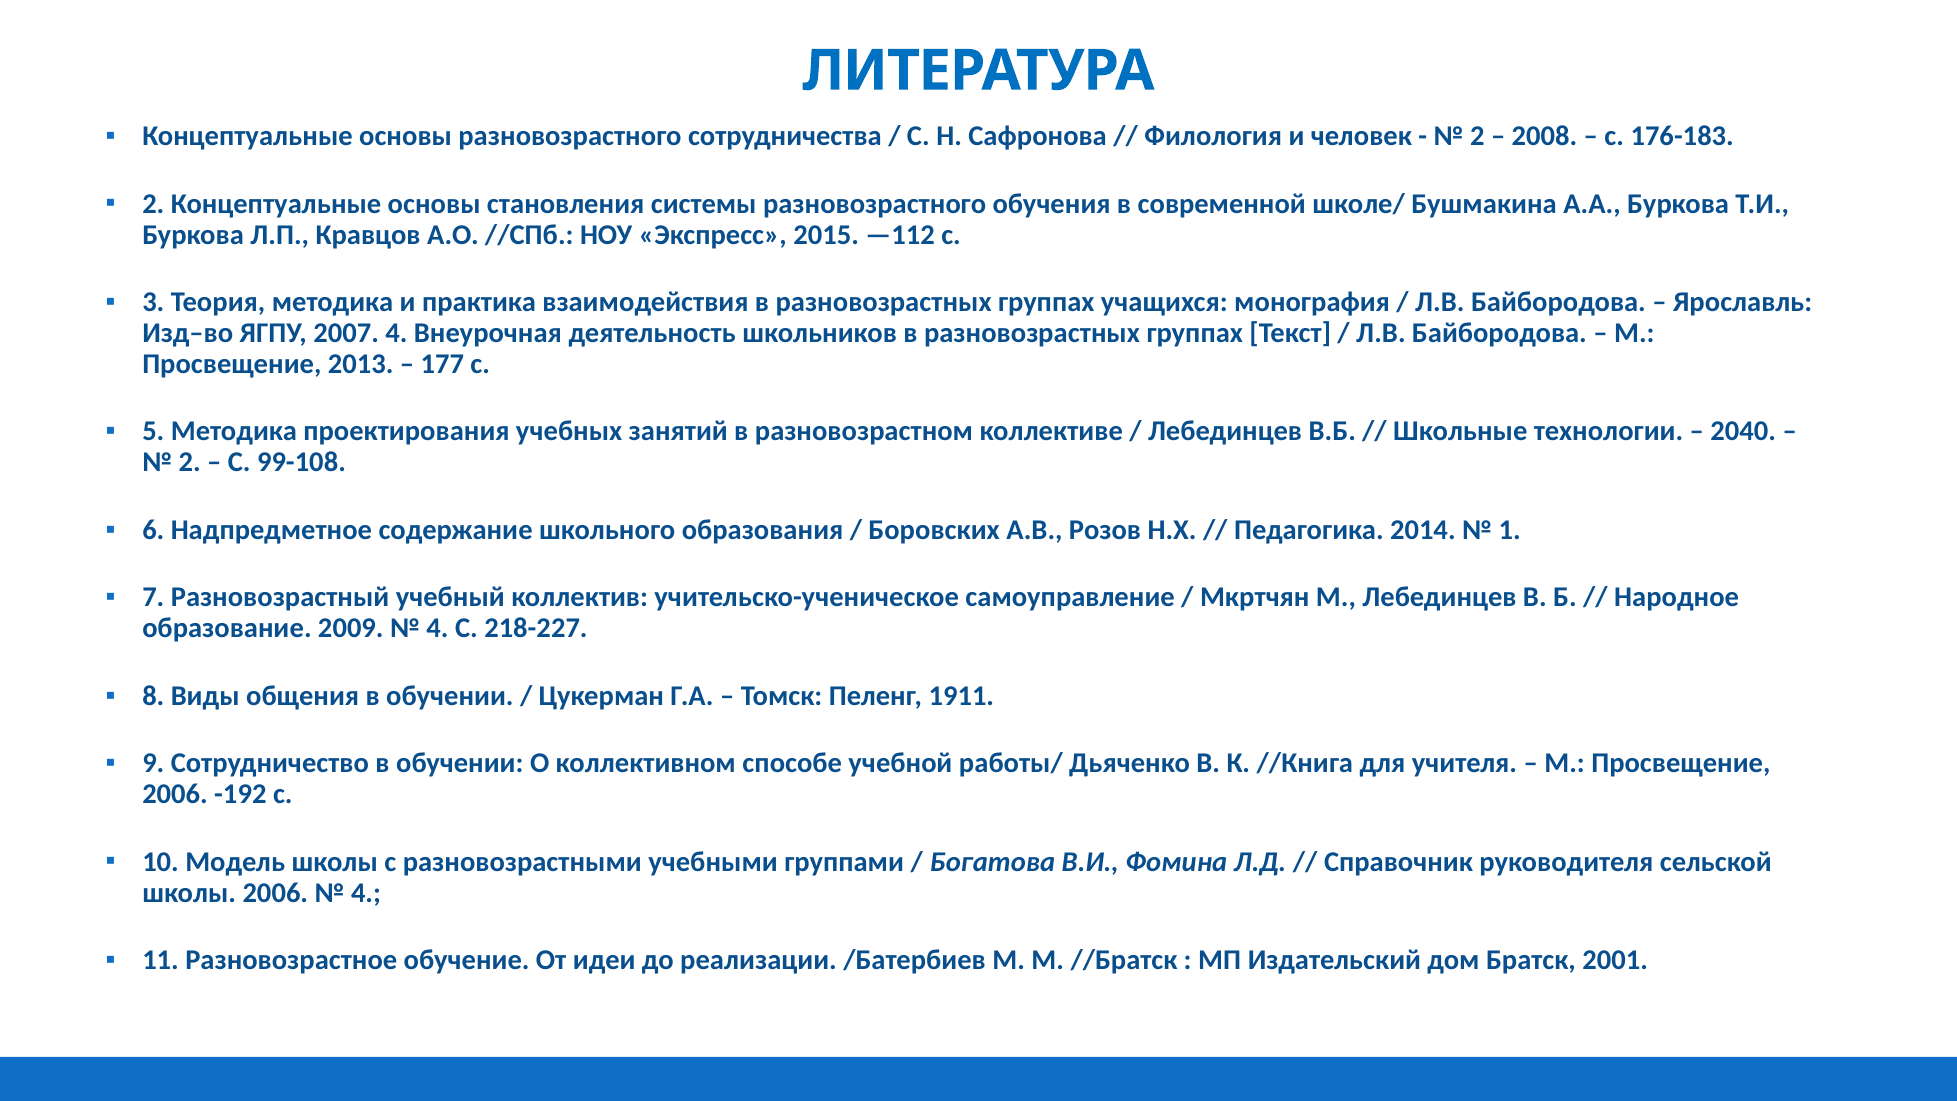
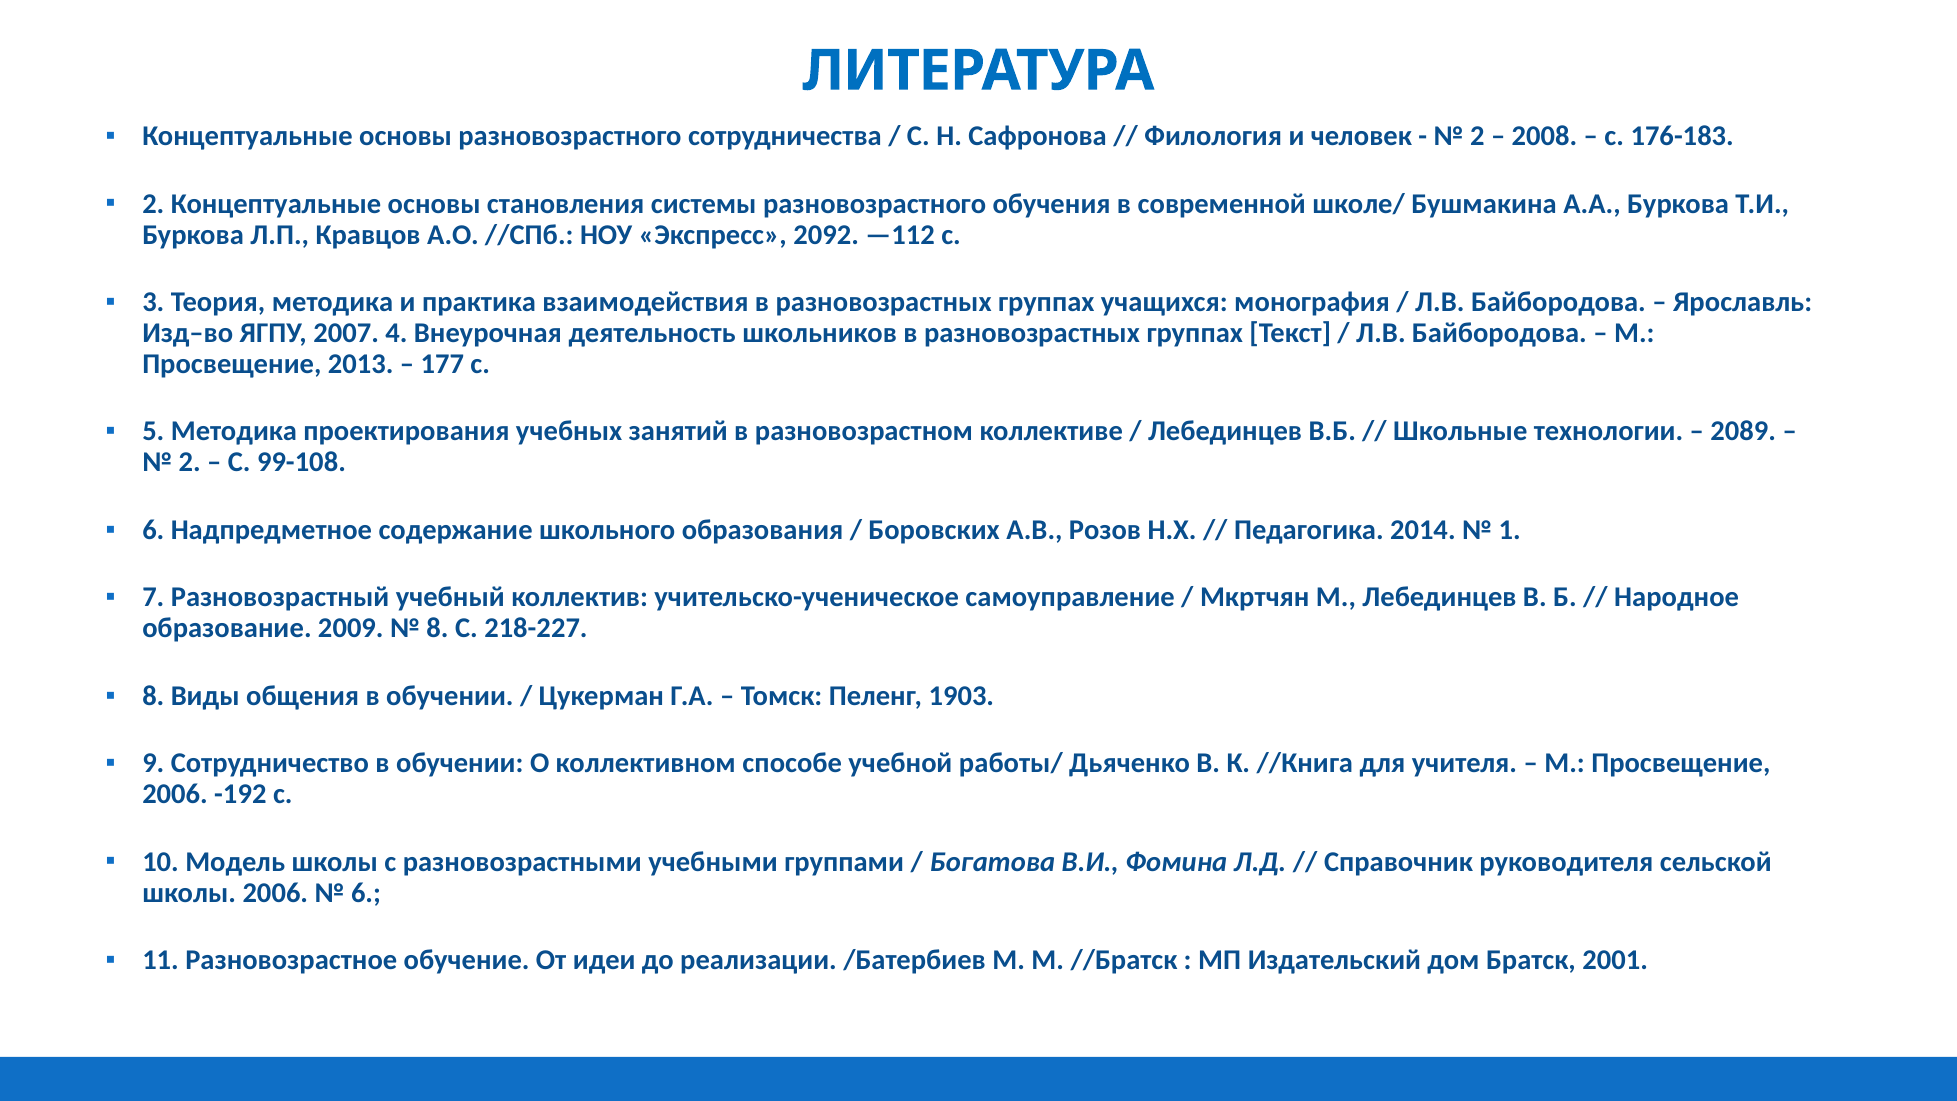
2015: 2015 -> 2092
2040: 2040 -> 2089
4 at (438, 628): 4 -> 8
1911: 1911 -> 1903
4 at (366, 893): 4 -> 6
